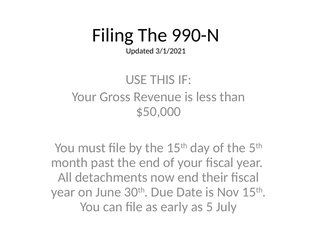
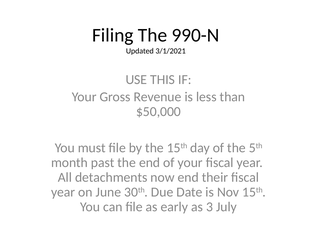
5: 5 -> 3
